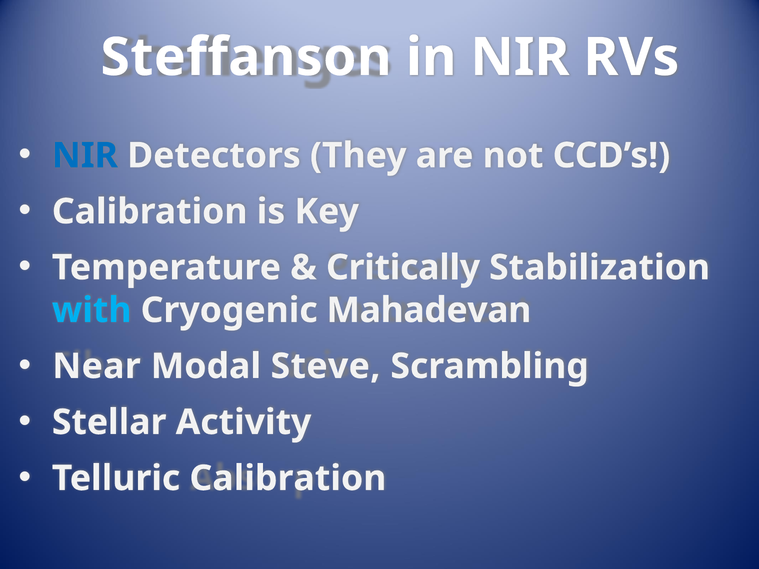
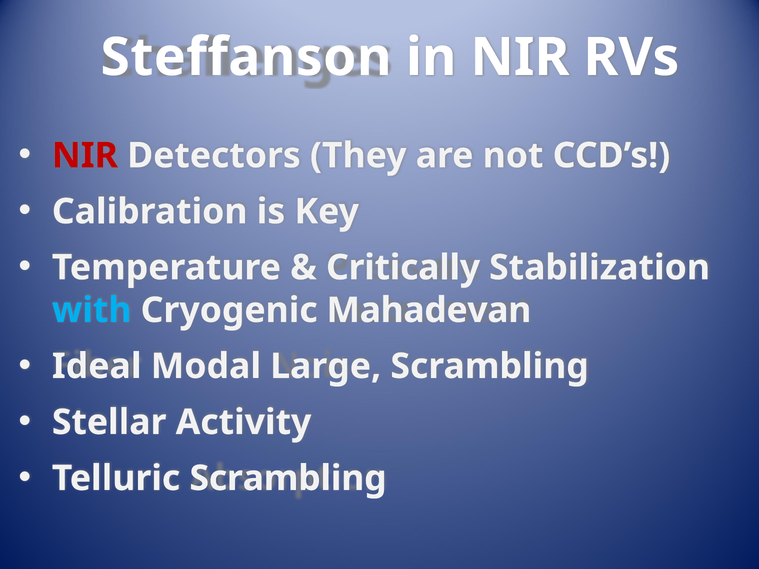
NIR at (85, 156) colour: blue -> red
Near: Near -> Ideal
Steve: Steve -> Large
Telluric Calibration: Calibration -> Scrambling
